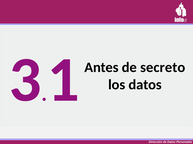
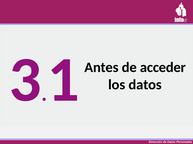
secreto: secreto -> acceder
